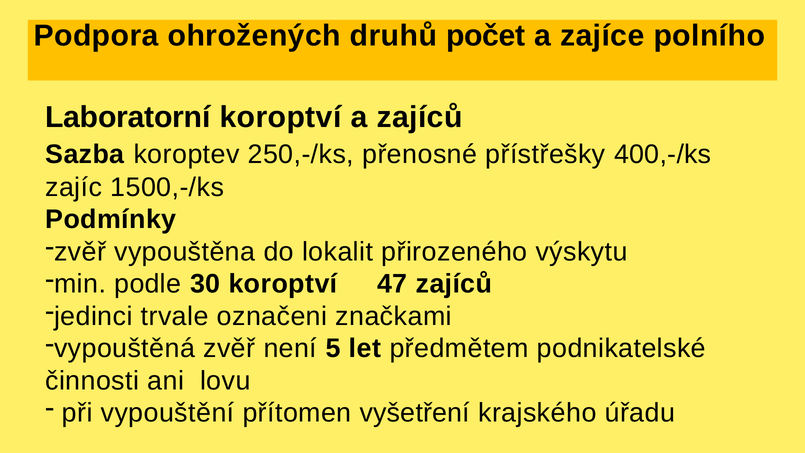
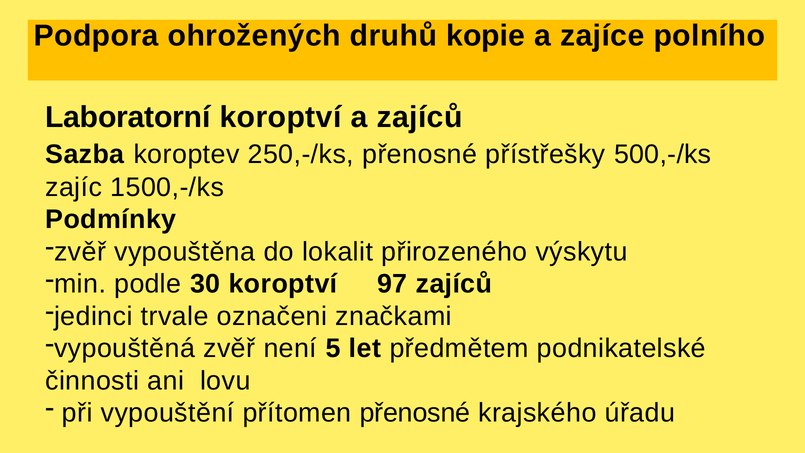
počet: počet -> kopie
400,-/ks: 400,-/ks -> 500,-/ks
47: 47 -> 97
přítomen vyšetření: vyšetření -> přenosné
